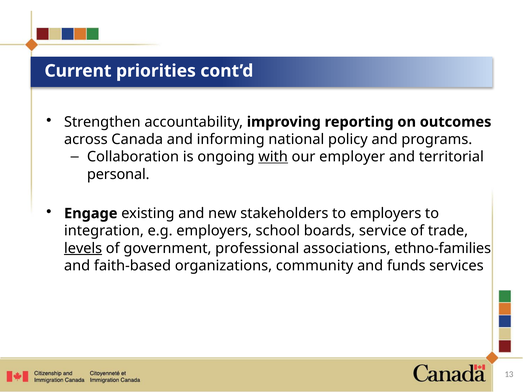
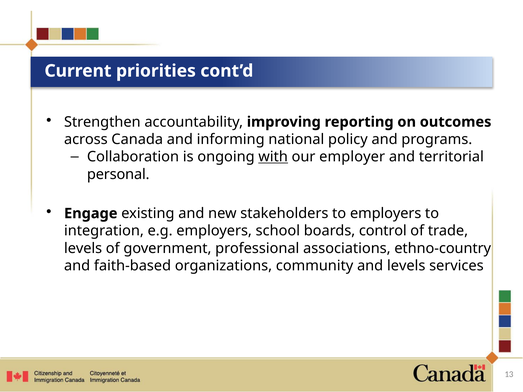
service: service -> control
levels at (83, 248) underline: present -> none
ethno-families: ethno-families -> ethno-country
and funds: funds -> levels
